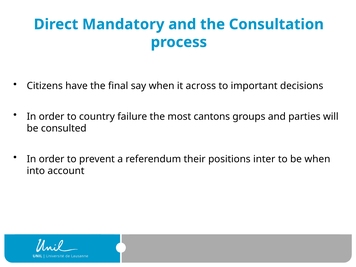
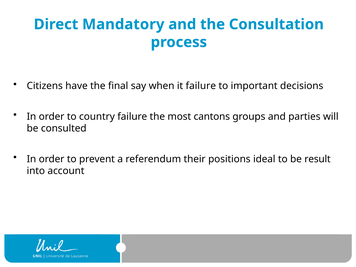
it across: across -> failure
inter: inter -> ideal
be when: when -> result
